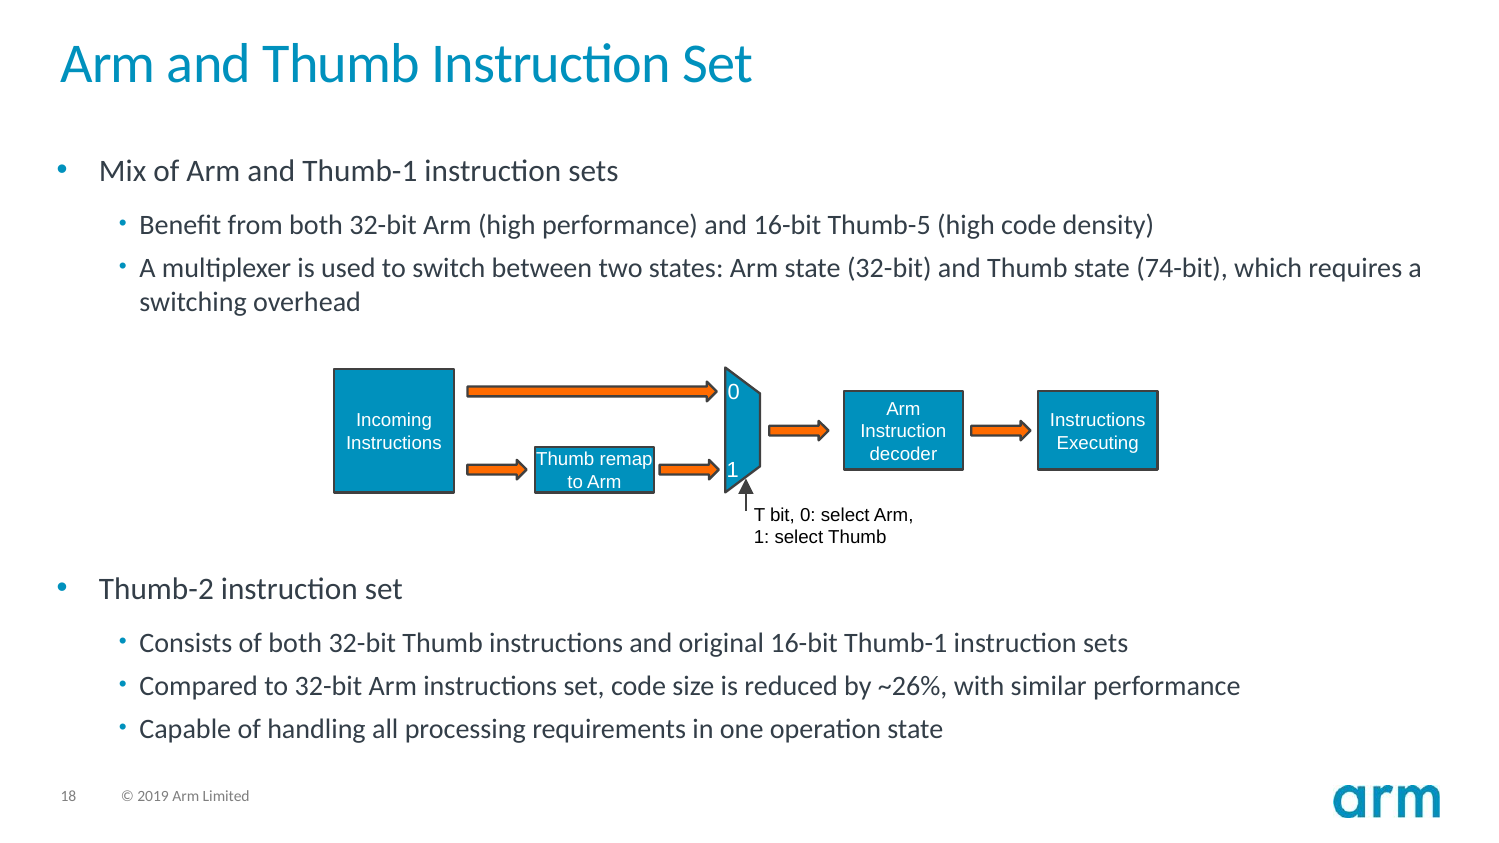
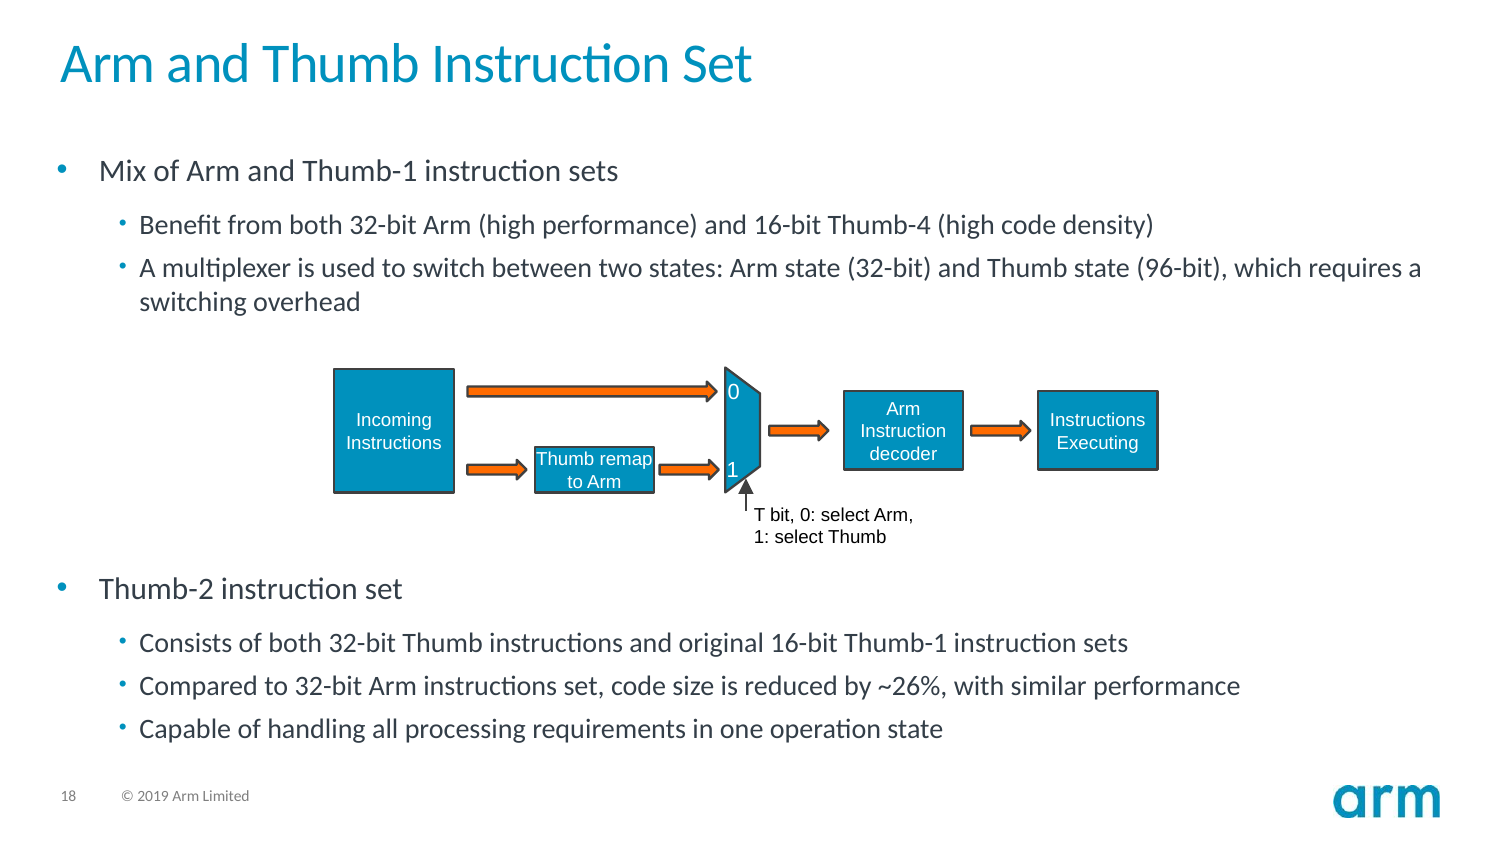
Thumb-5: Thumb-5 -> Thumb-4
74-bit: 74-bit -> 96-bit
